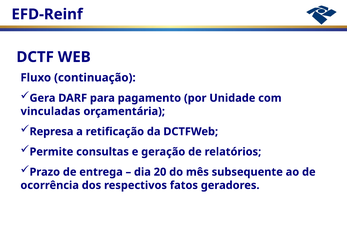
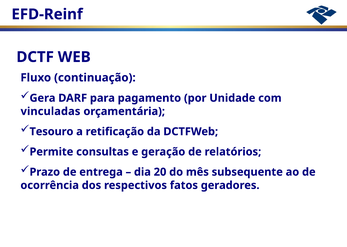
Represa: Represa -> Tesouro
